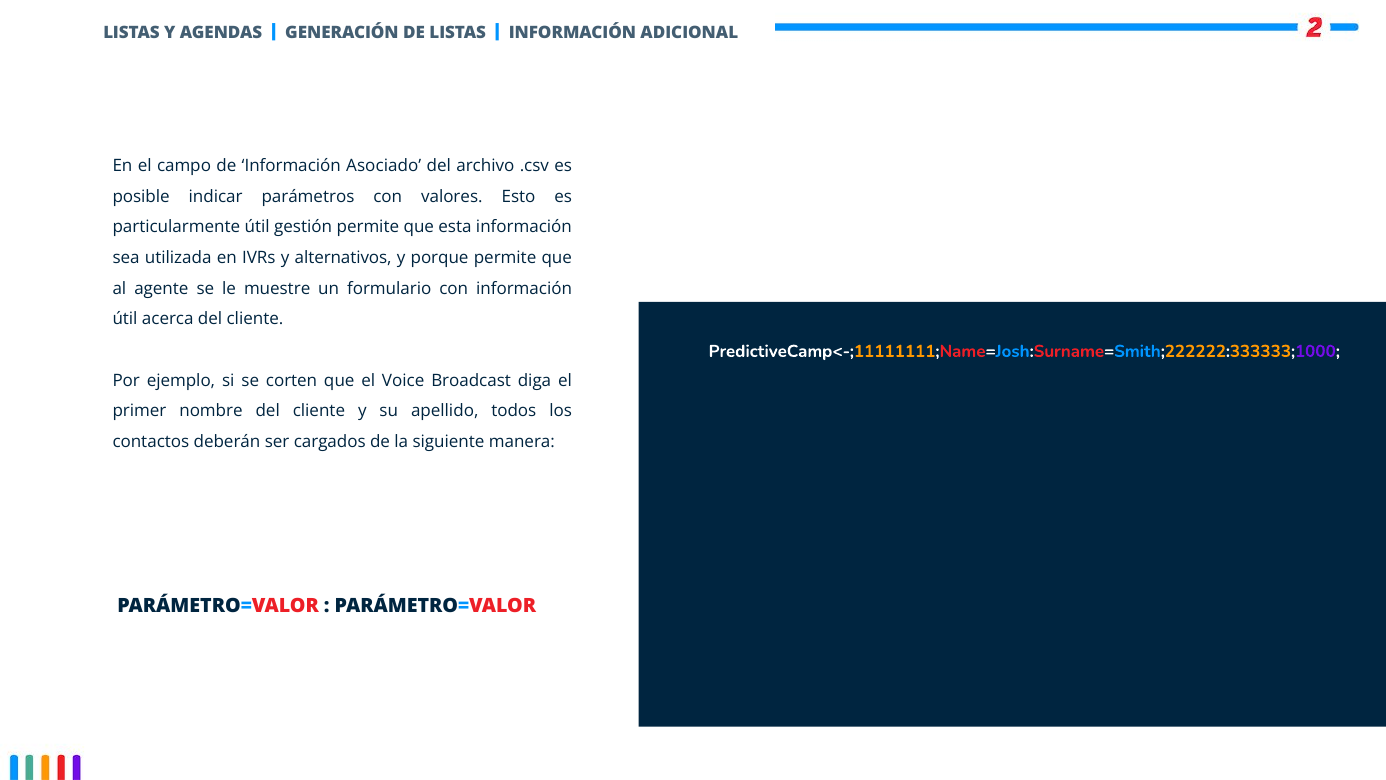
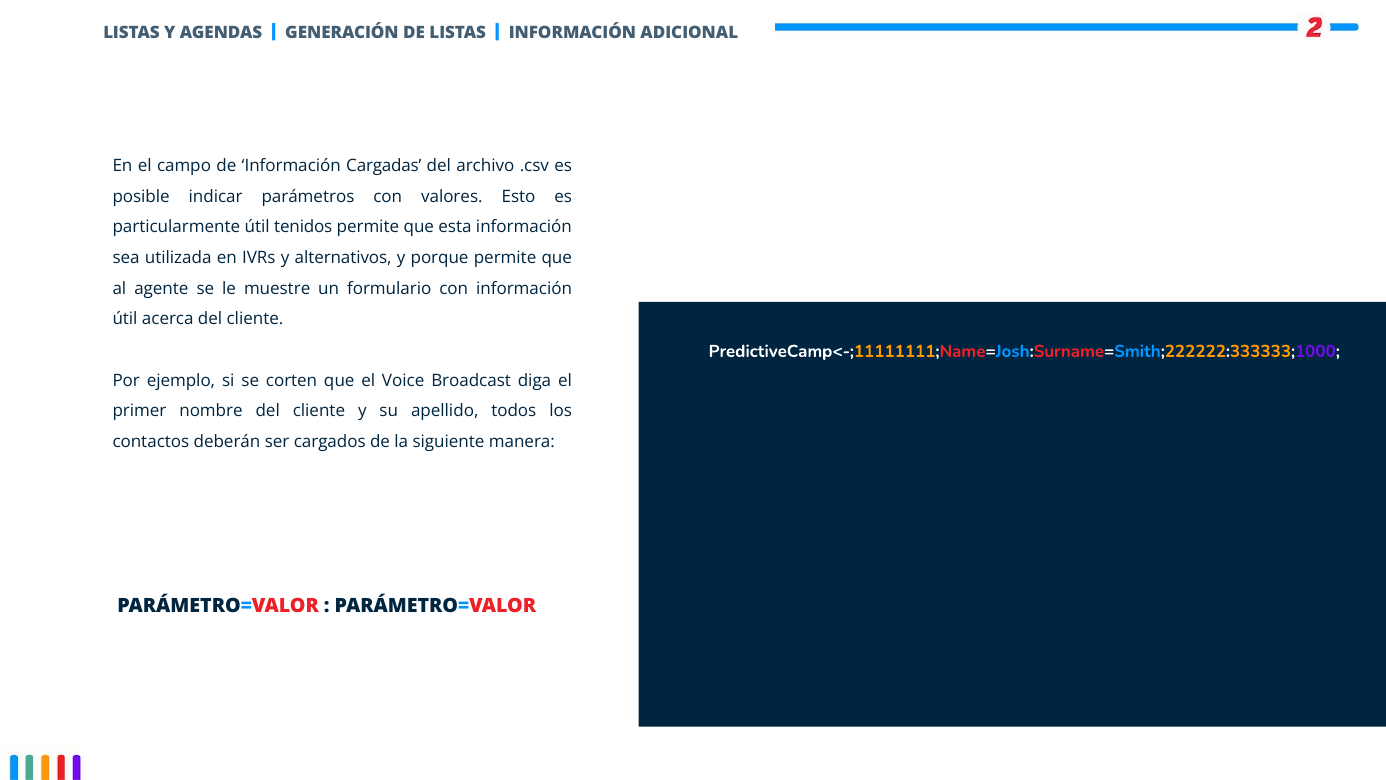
Asociado: Asociado -> Cargadas
gestión: gestión -> tenidos
